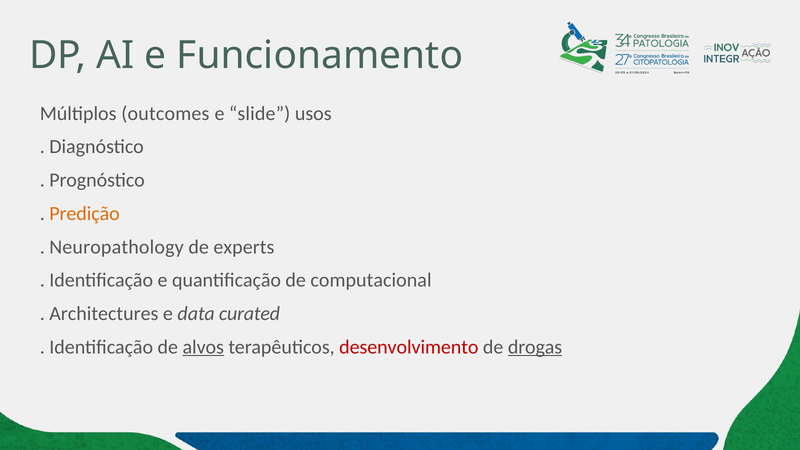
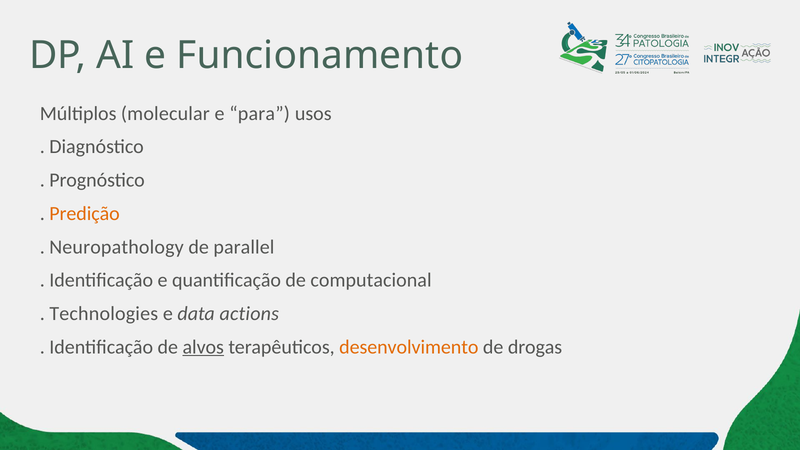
outcomes: outcomes -> molecular
slide: slide -> para
experts: experts -> parallel
Architectures: Architectures -> Technologies
curated: curated -> actions
desenvolvimento colour: red -> orange
drogas underline: present -> none
